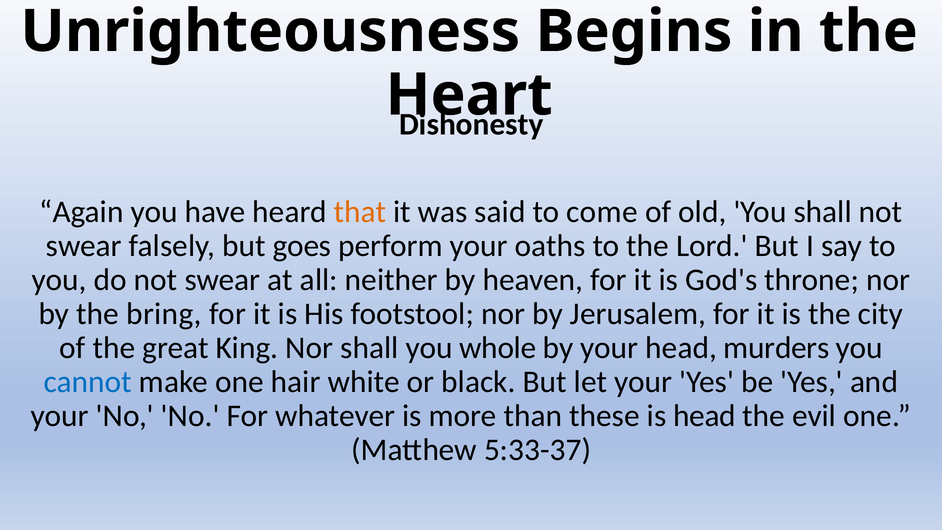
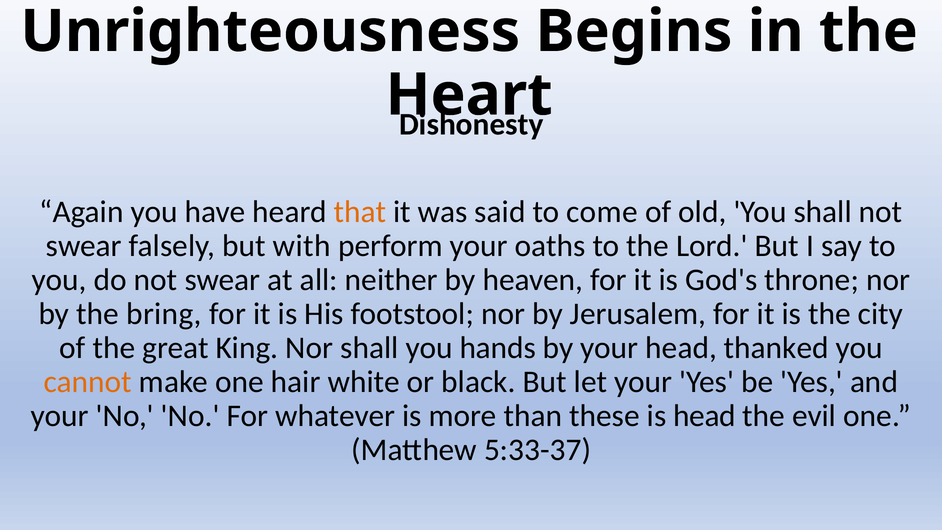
goes: goes -> with
whole: whole -> hands
murders: murders -> thanked
cannot colour: blue -> orange
